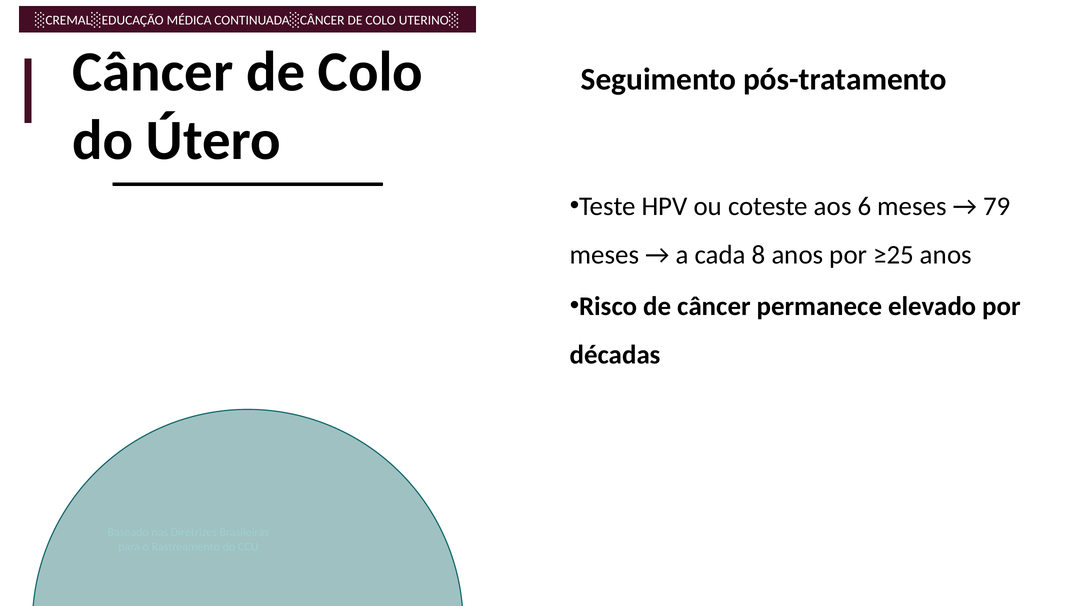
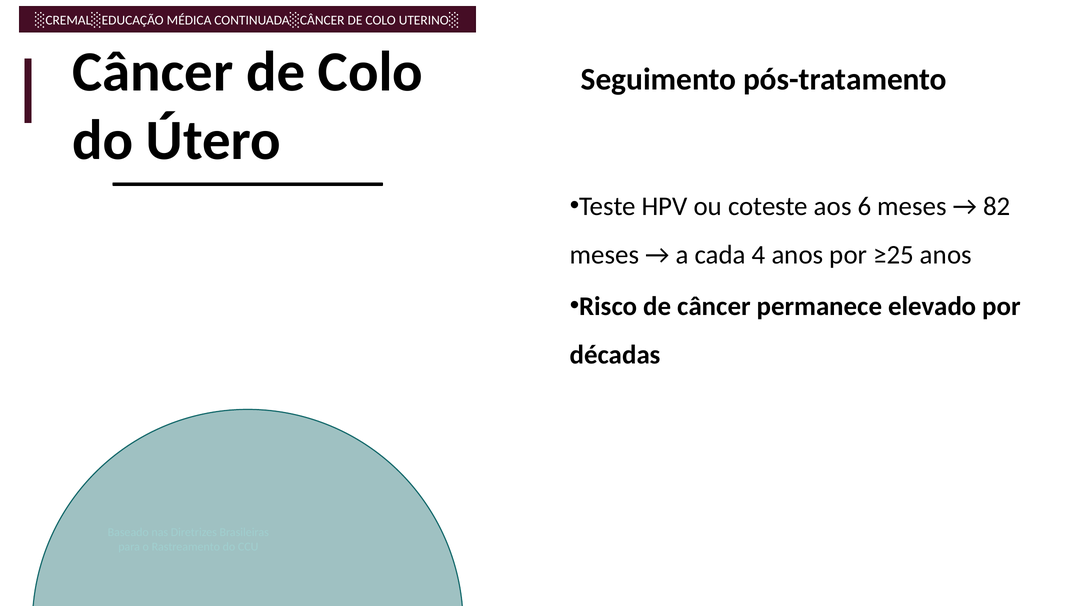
79: 79 -> 82
8: 8 -> 4
